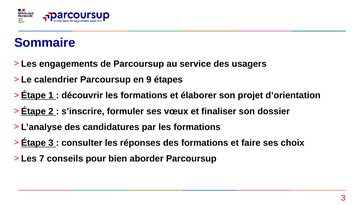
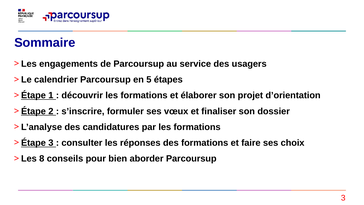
9: 9 -> 5
7: 7 -> 8
